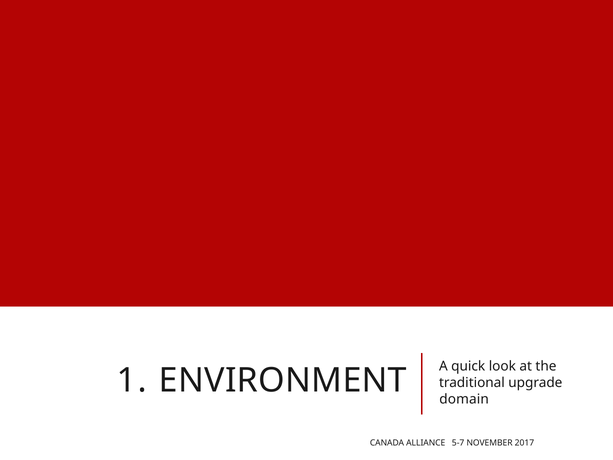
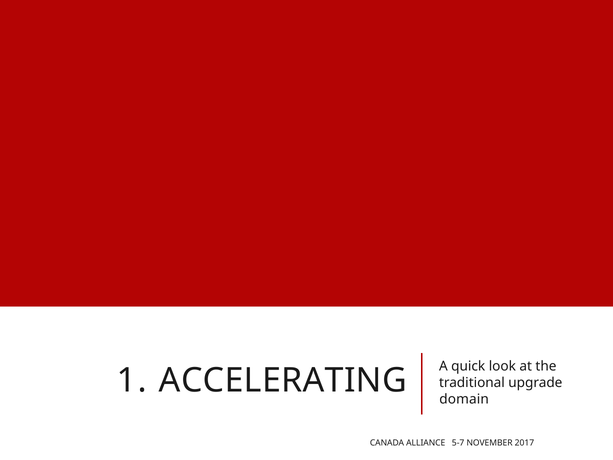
ENVIRONMENT: ENVIRONMENT -> ACCELERATING
